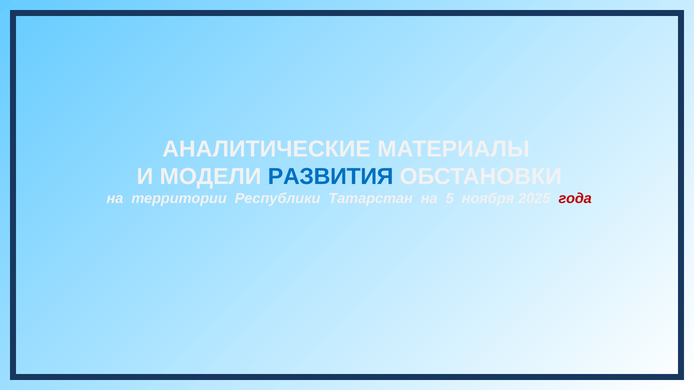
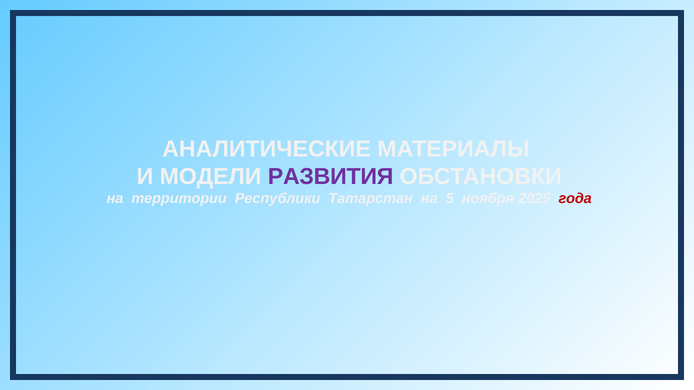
РАЗВИТИЯ colour: blue -> purple
